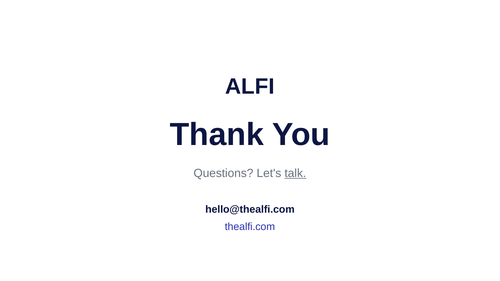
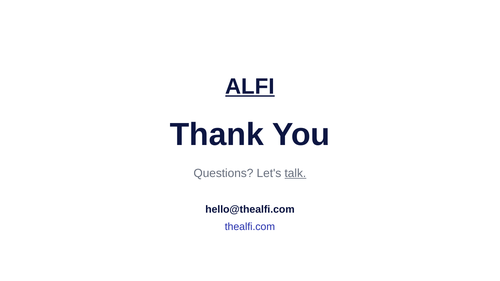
ALFI underline: none -> present
